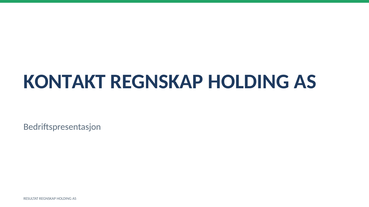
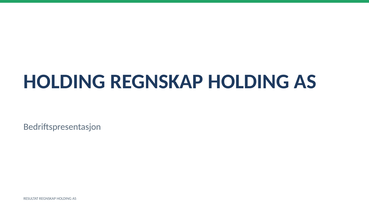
KONTAKT at (65, 82): KONTAKT -> HOLDING
